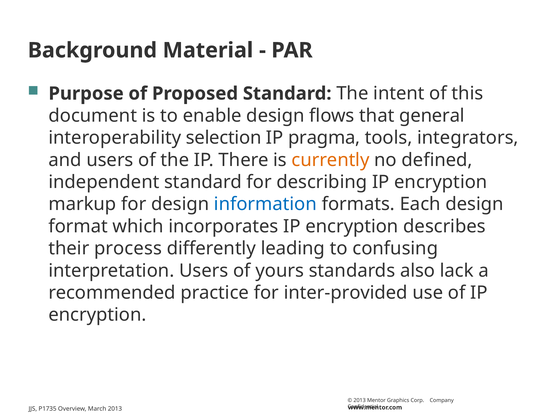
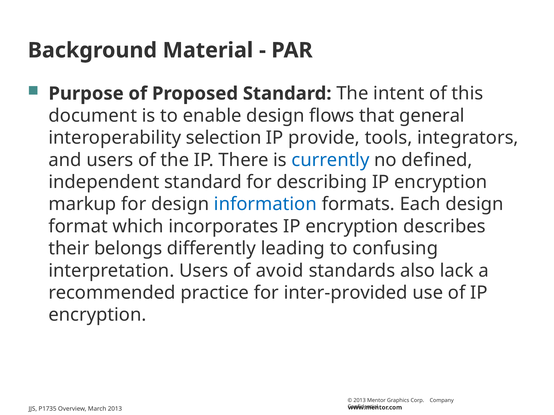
pragma: pragma -> provide
currently colour: orange -> blue
process: process -> belongs
yours: yours -> avoid
